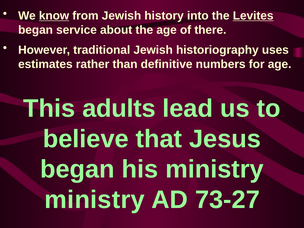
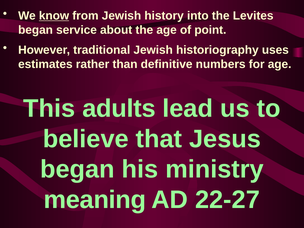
Levites underline: present -> none
there: there -> point
ministry at (95, 200): ministry -> meaning
73-27: 73-27 -> 22-27
